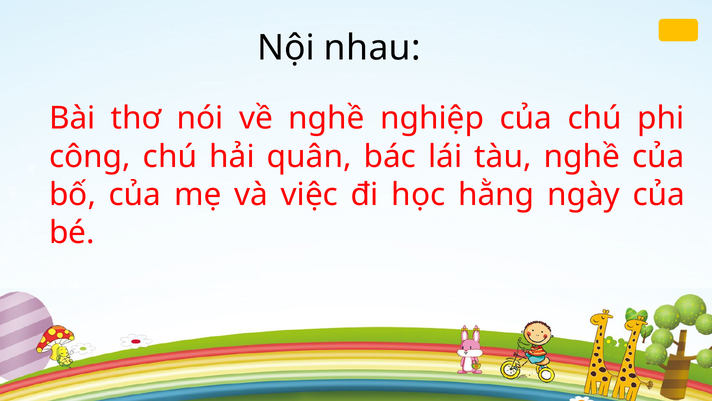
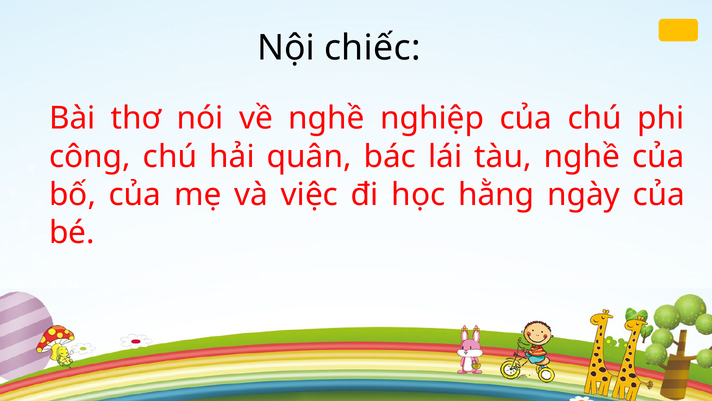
nhau: nhau -> chiếc
